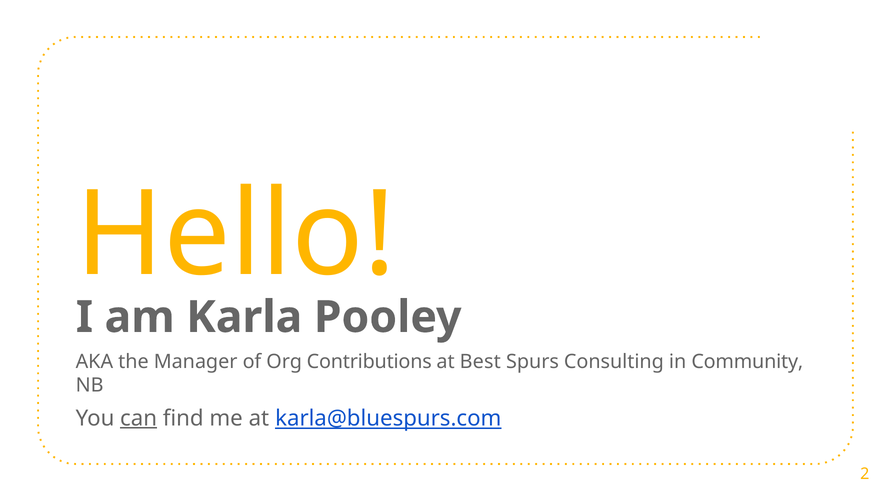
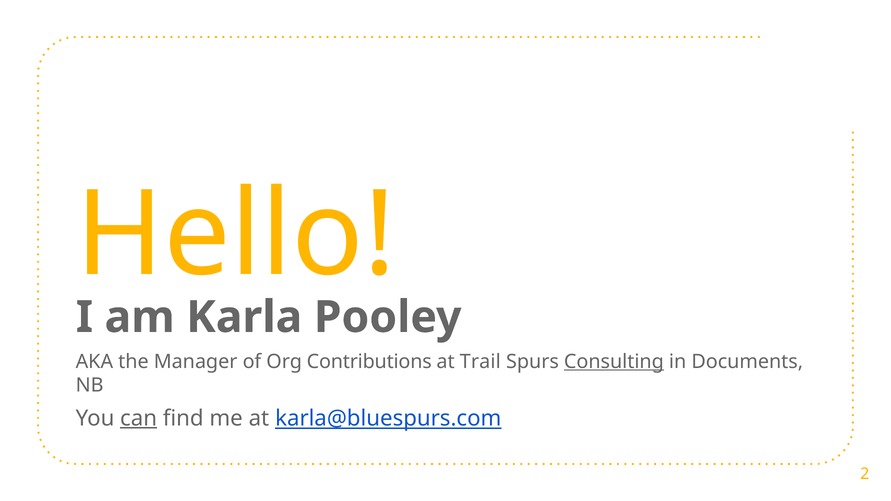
Best: Best -> Trail
Consulting underline: none -> present
Community: Community -> Documents
